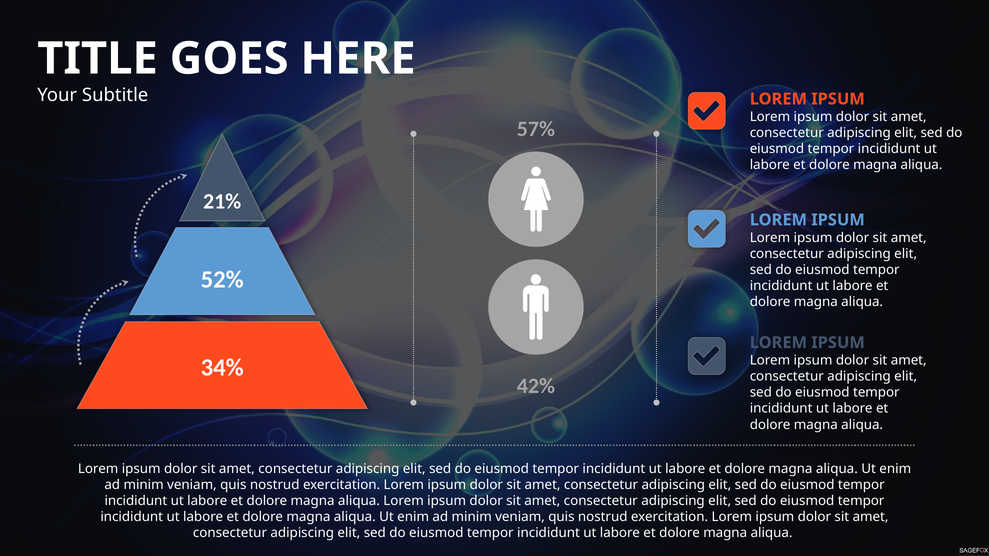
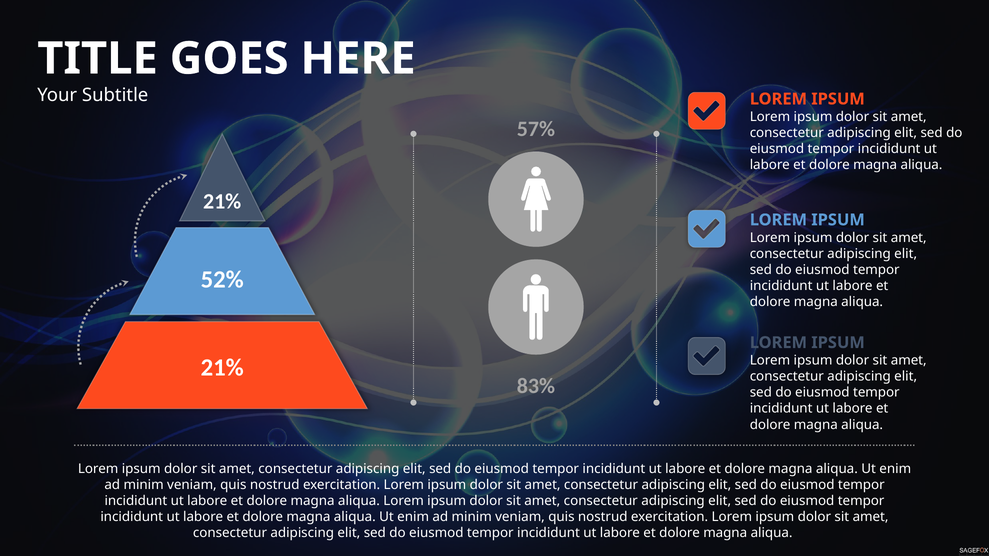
34% at (222, 368): 34% -> 21%
42%: 42% -> 83%
